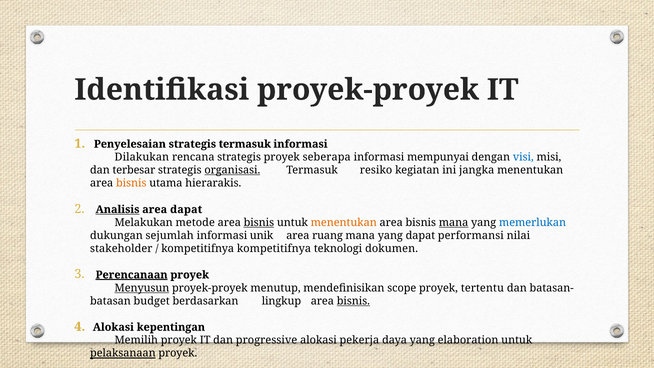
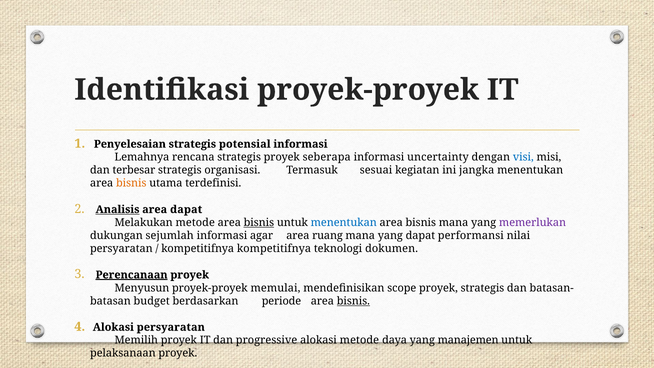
strategis termasuk: termasuk -> potensial
Dilakukan: Dilakukan -> Lemahnya
mempunyai: mempunyai -> uncertainty
organisasi underline: present -> none
resiko: resiko -> sesuai
hierarakis: hierarakis -> terdefinisi
menentukan at (344, 222) colour: orange -> blue
mana at (454, 222) underline: present -> none
memerlukan colour: blue -> purple
unik: unik -> agar
stakeholder at (121, 249): stakeholder -> persyaratan
Menyusun underline: present -> none
menutup: menutup -> memulai
proyek tertentu: tertentu -> strategis
lingkup: lingkup -> periode
Alokasi kepentingan: kepentingan -> persyaratan
alokasi pekerja: pekerja -> metode
elaboration: elaboration -> manajemen
pelaksanaan underline: present -> none
